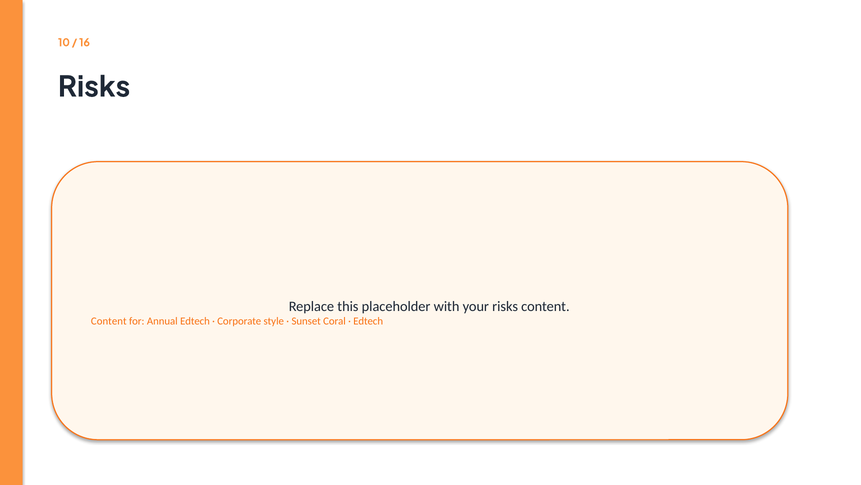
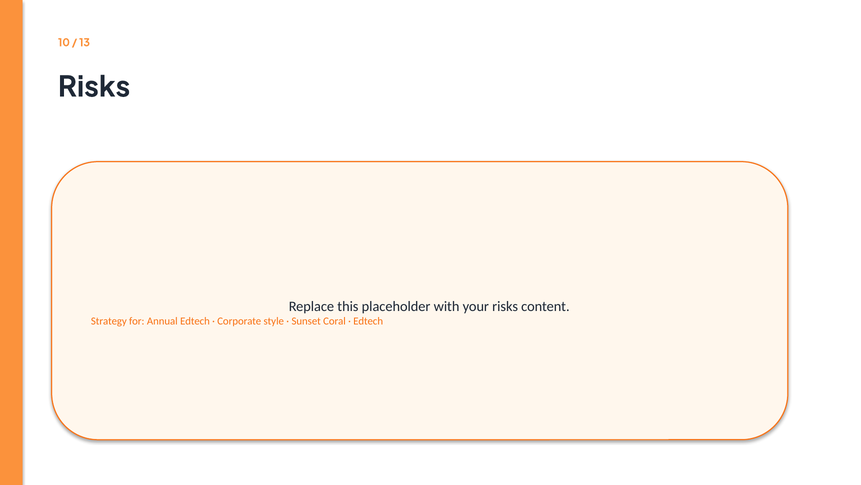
16: 16 -> 13
Content at (109, 321): Content -> Strategy
